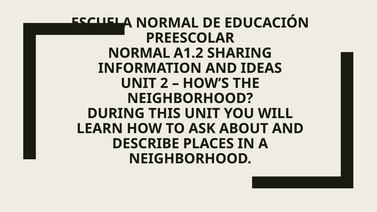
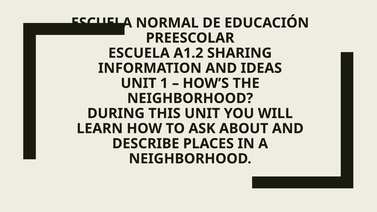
NORMAL at (139, 53): NORMAL -> ESCUELA
2: 2 -> 1
